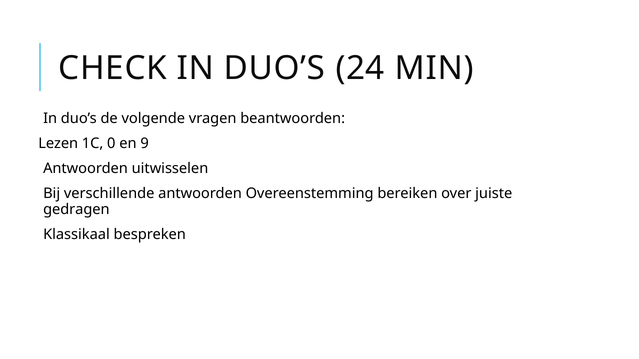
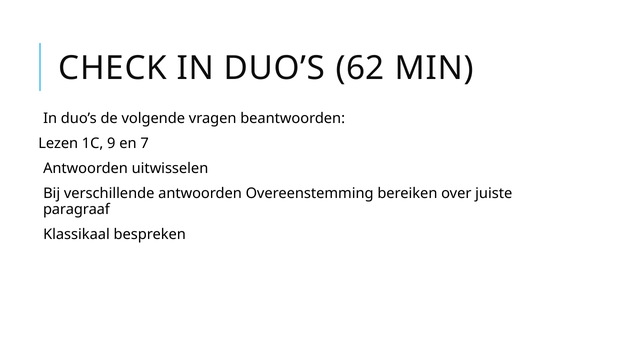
24: 24 -> 62
0: 0 -> 9
9: 9 -> 7
gedragen: gedragen -> paragraaf
